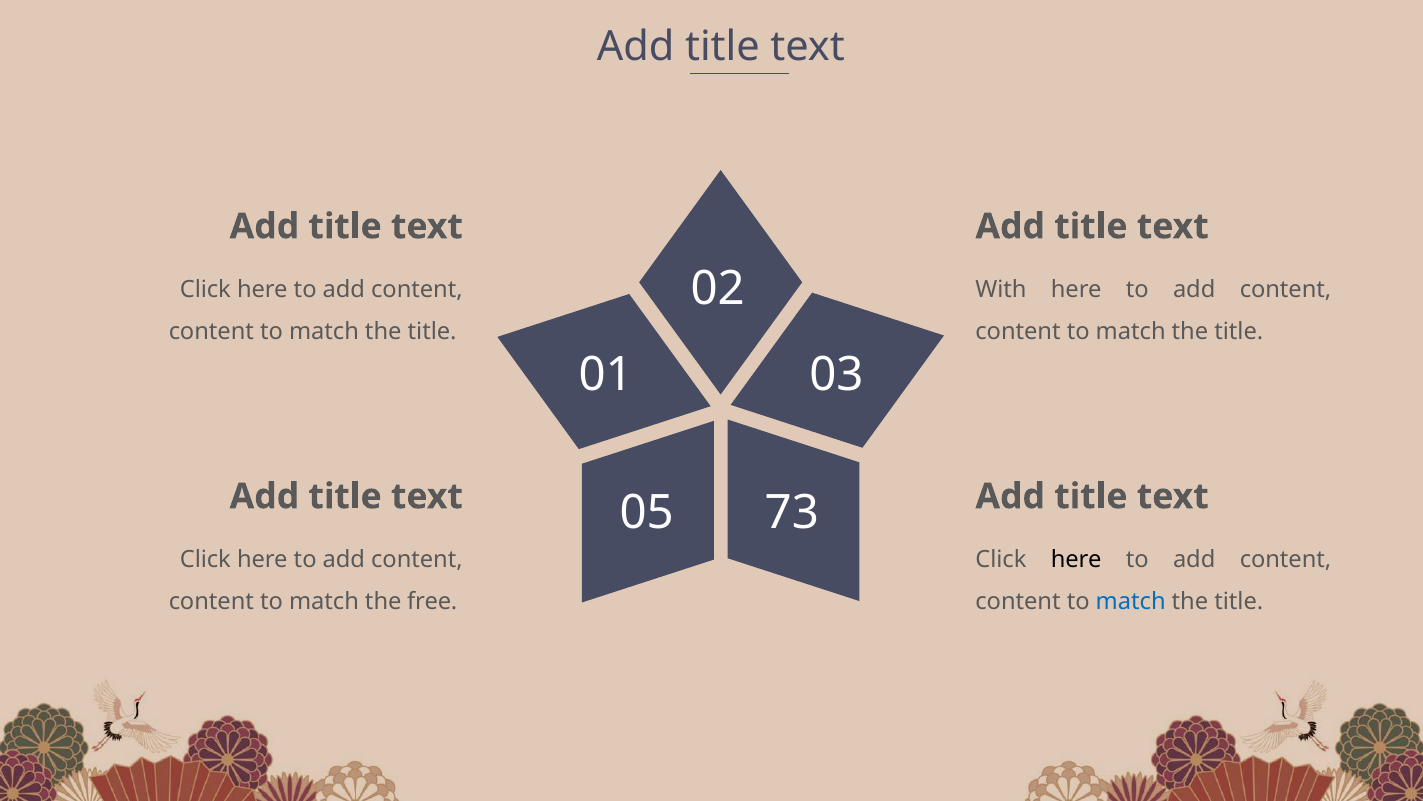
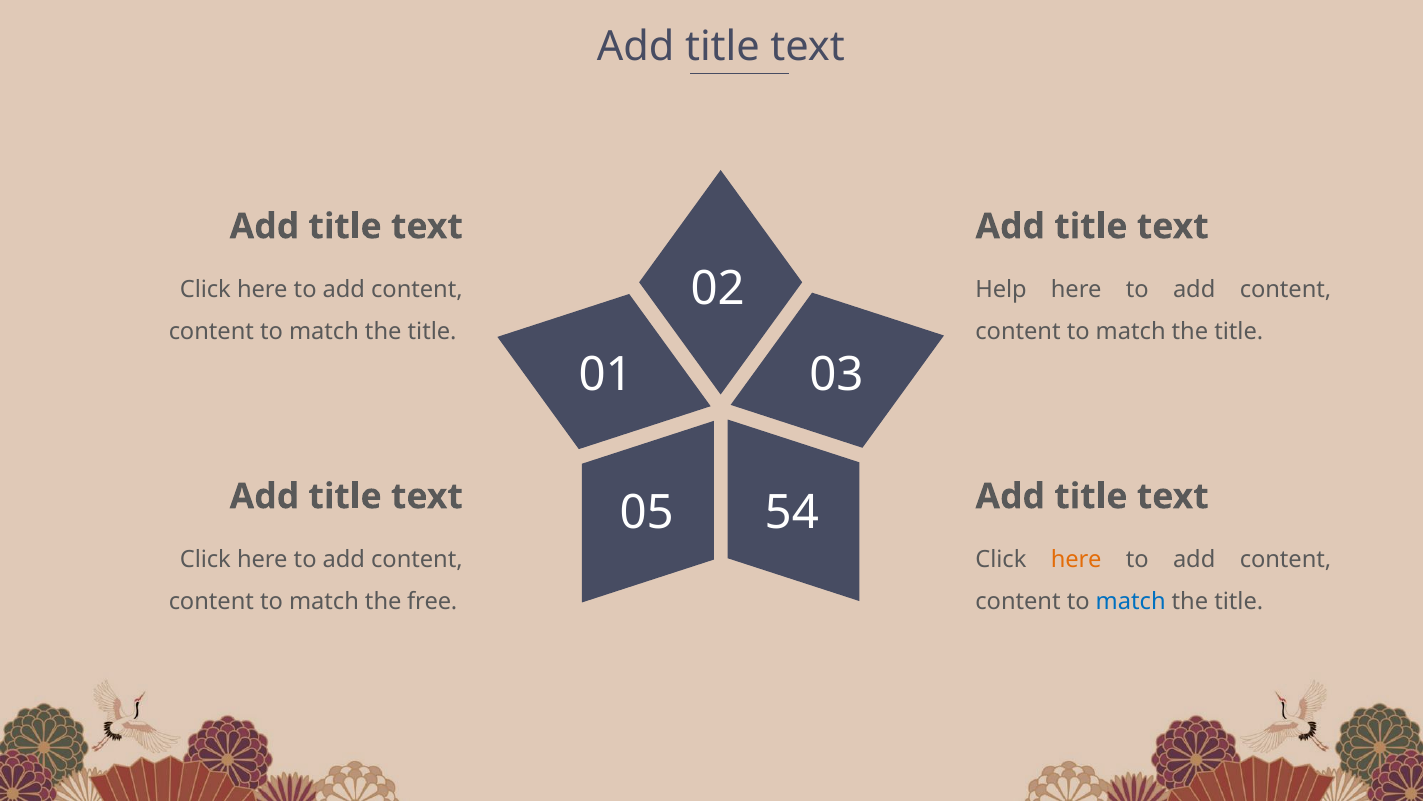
With: With -> Help
73: 73 -> 54
here at (1076, 559) colour: black -> orange
